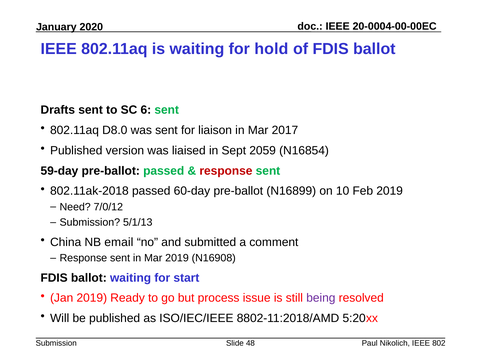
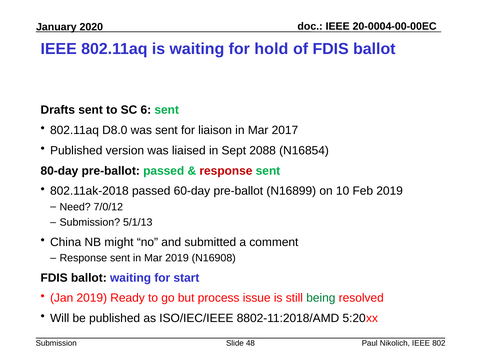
2059: 2059 -> 2088
59-day: 59-day -> 80-day
email: email -> might
being colour: purple -> green
